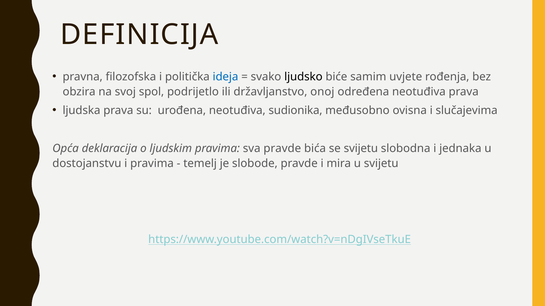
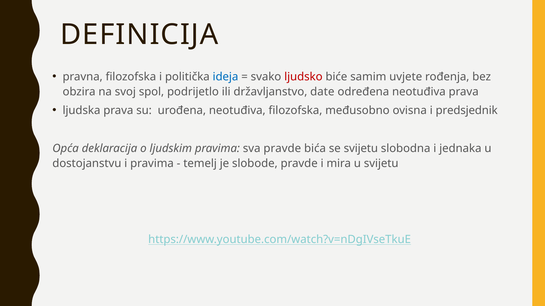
ljudsko colour: black -> red
onoj: onoj -> date
neotuđiva sudionika: sudionika -> filozofska
slučajevima: slučajevima -> predsjednik
